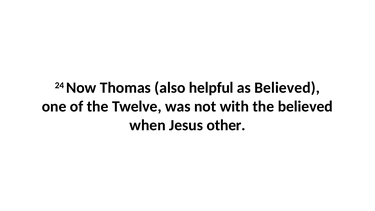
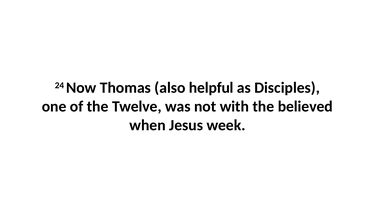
as Believed: Believed -> Disciples
other: other -> week
